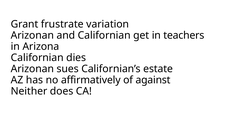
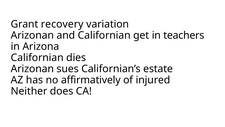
frustrate: frustrate -> recovery
against: against -> injured
